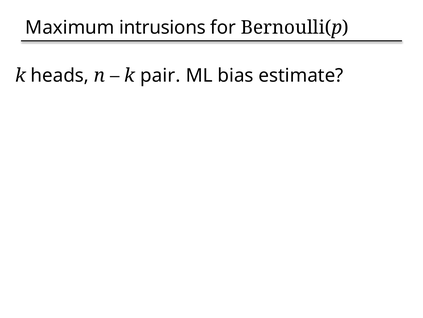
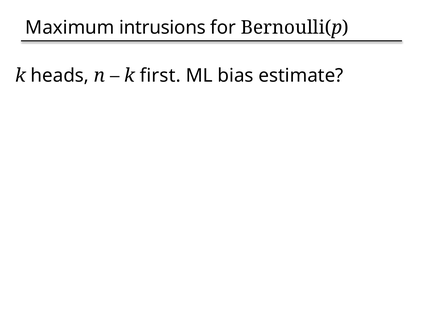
pair: pair -> first
